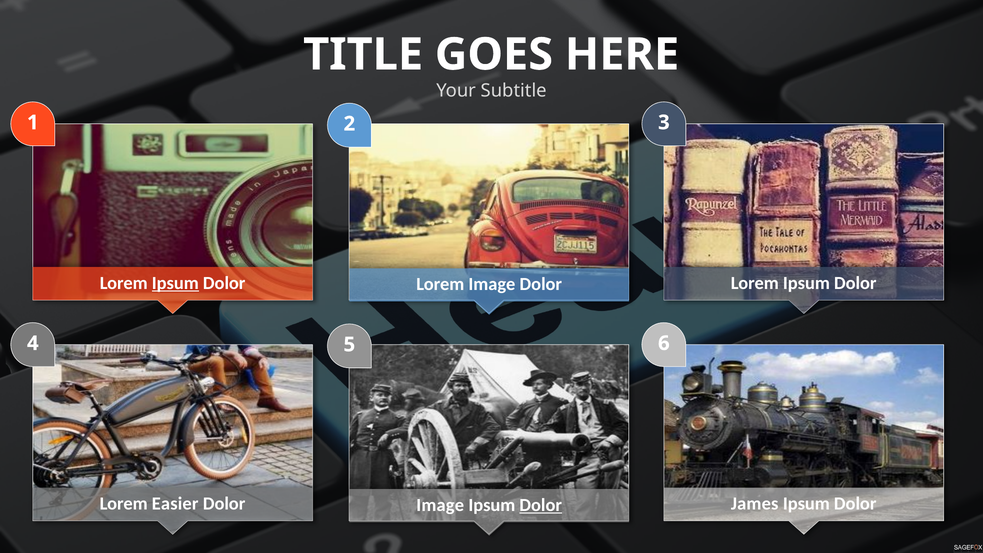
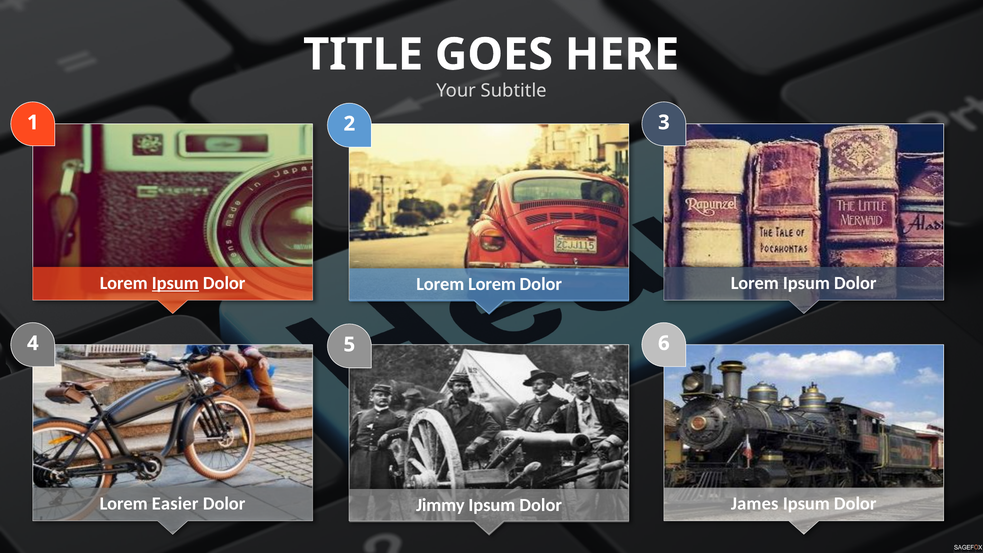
Lorem Image: Image -> Lorem
Image at (440, 505): Image -> Jimmy
Dolor at (541, 505) underline: present -> none
